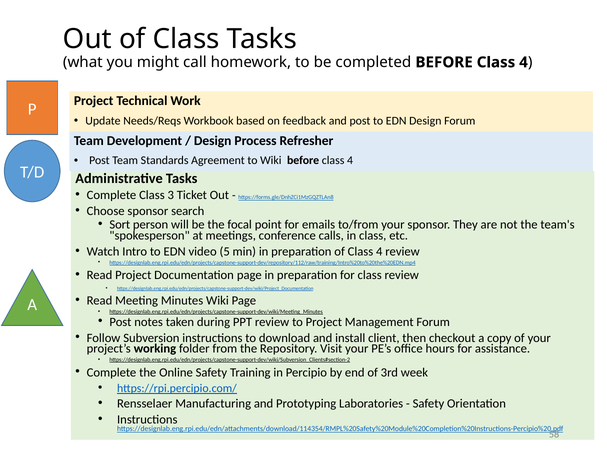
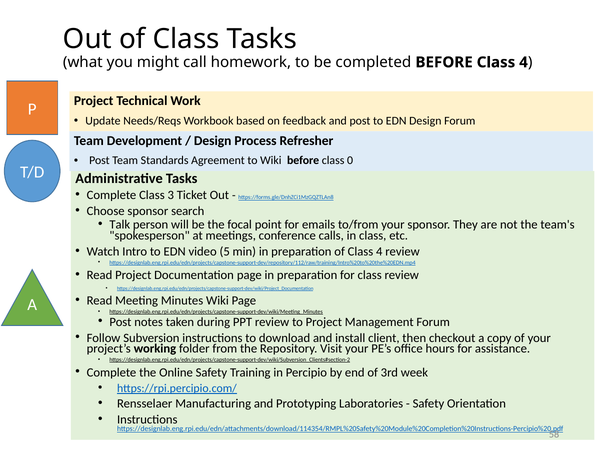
Wiki before class 4: 4 -> 0
Sort: Sort -> Talk
